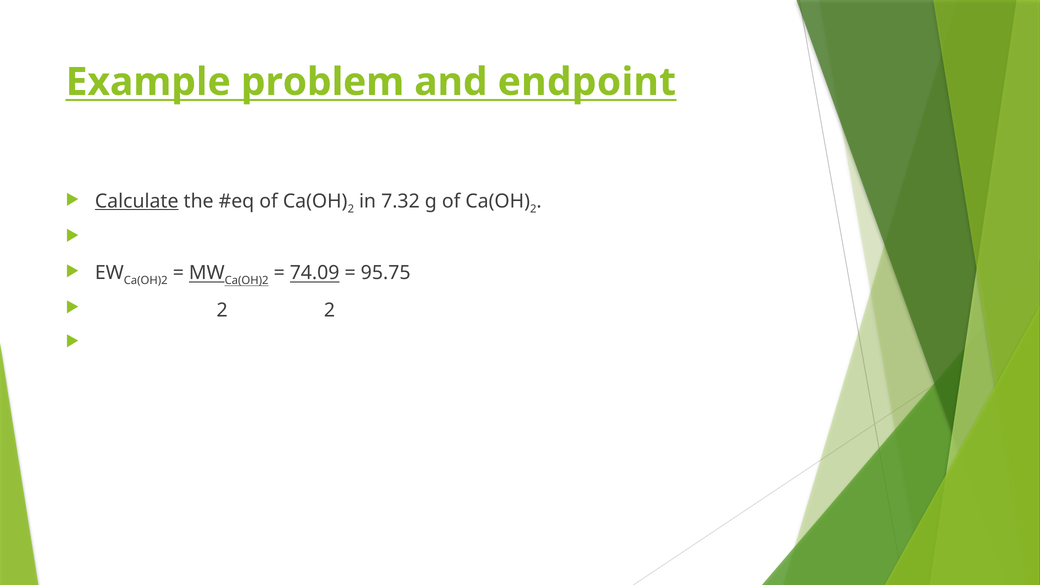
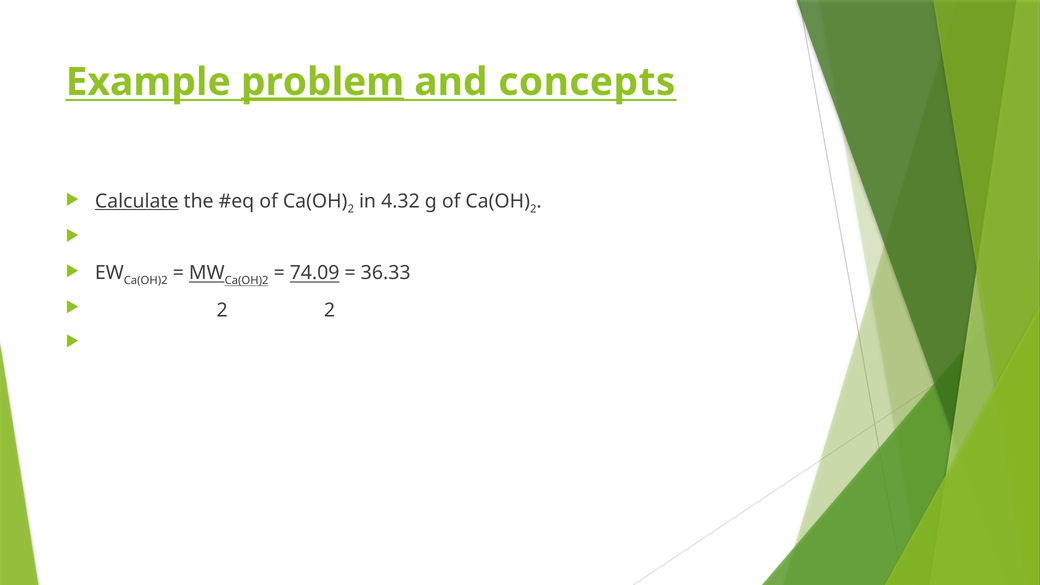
problem underline: none -> present
endpoint: endpoint -> concepts
7.32: 7.32 -> 4.32
95.75: 95.75 -> 36.33
